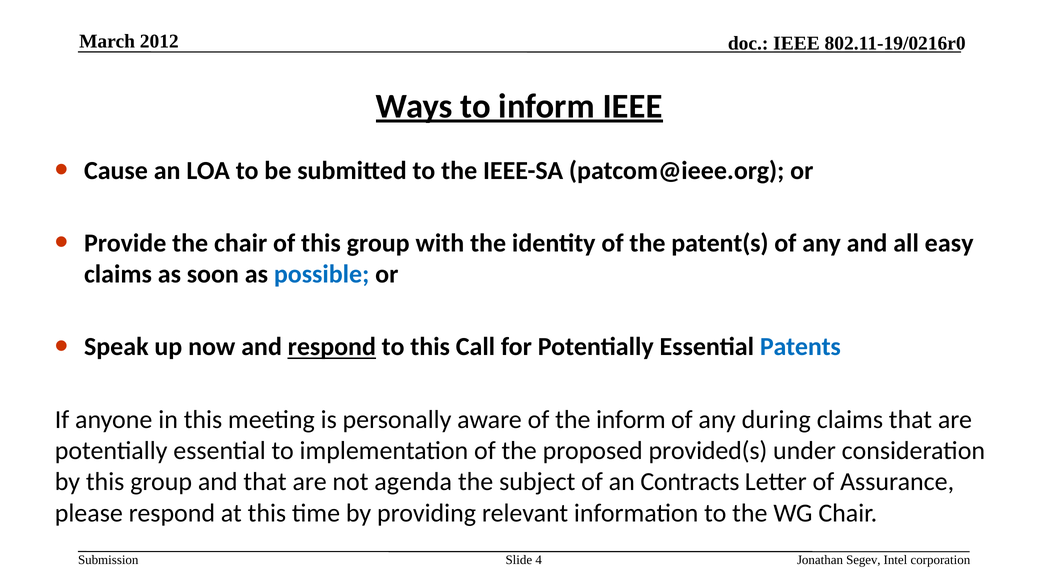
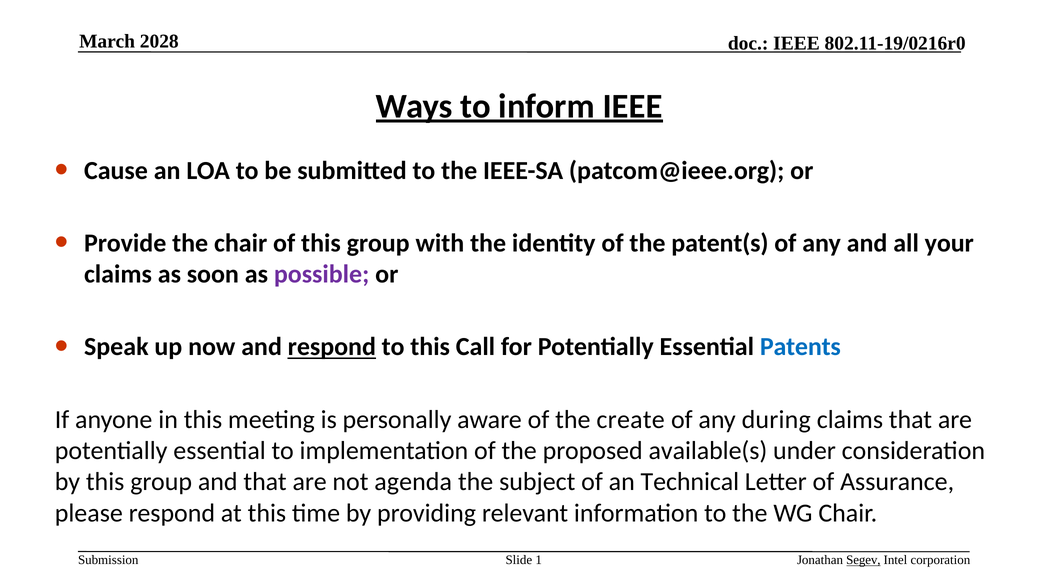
2012: 2012 -> 2028
easy: easy -> your
possible colour: blue -> purple
the inform: inform -> create
provided(s: provided(s -> available(s
Contracts: Contracts -> Technical
4: 4 -> 1
Segev underline: none -> present
